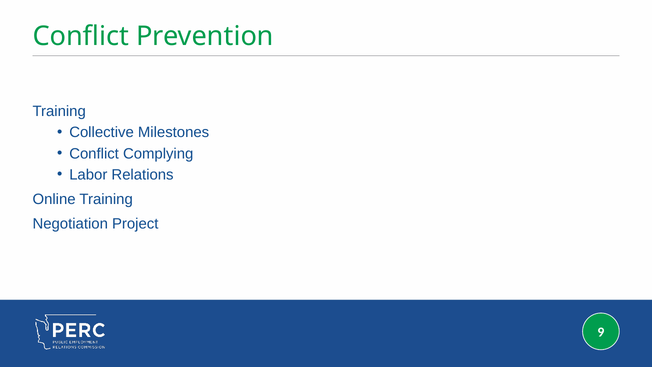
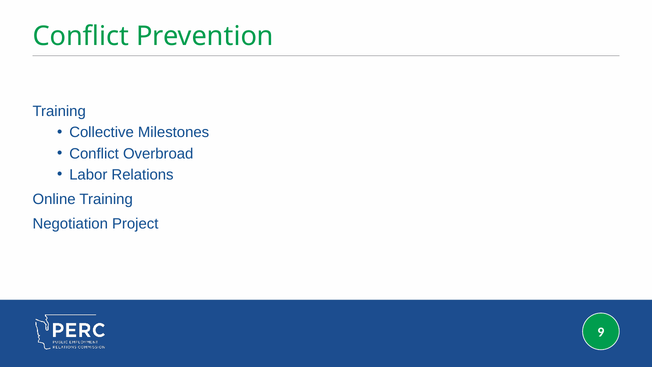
Complying: Complying -> Overbroad
